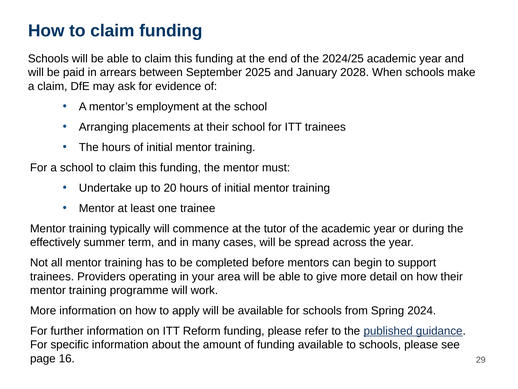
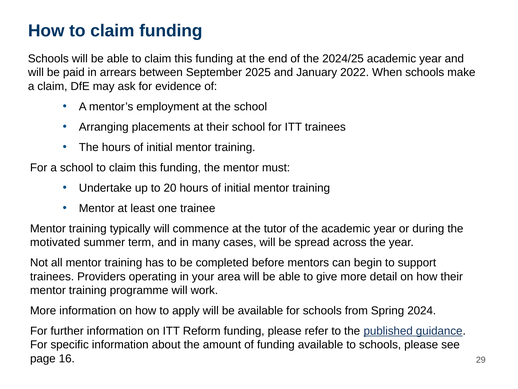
2028: 2028 -> 2022
effectively: effectively -> motivated
